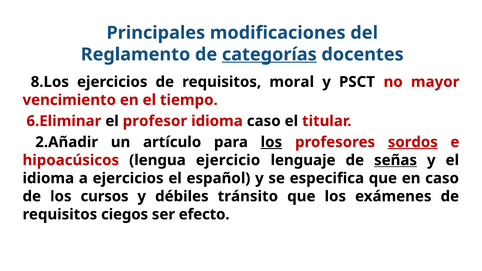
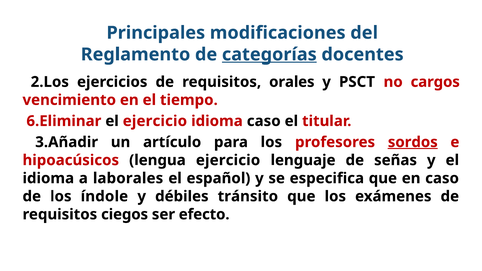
8.Los: 8.Los -> 2.Los
moral: moral -> orales
mayor: mayor -> cargos
el profesor: profesor -> ejercicio
2.Añadir: 2.Añadir -> 3.Añadir
los at (271, 142) underline: present -> none
señas underline: present -> none
a ejercicios: ejercicios -> laborales
cursos: cursos -> índole
